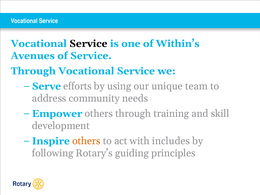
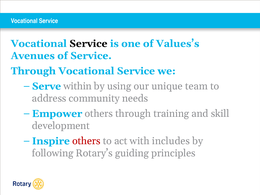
Within’s: Within’s -> Values’s
efforts: efforts -> within
others at (86, 141) colour: orange -> red
